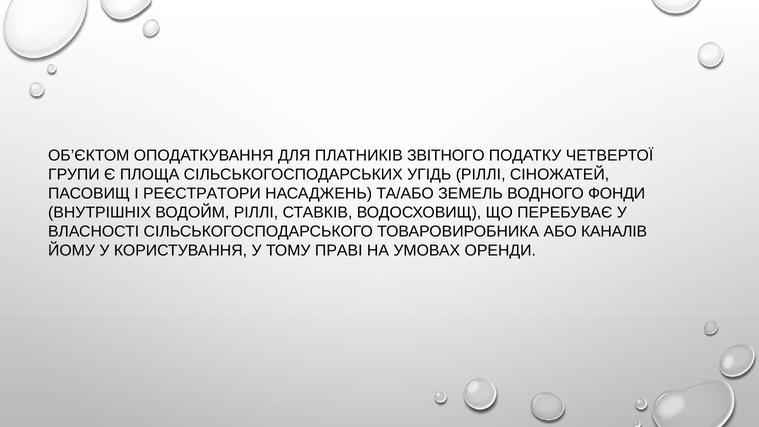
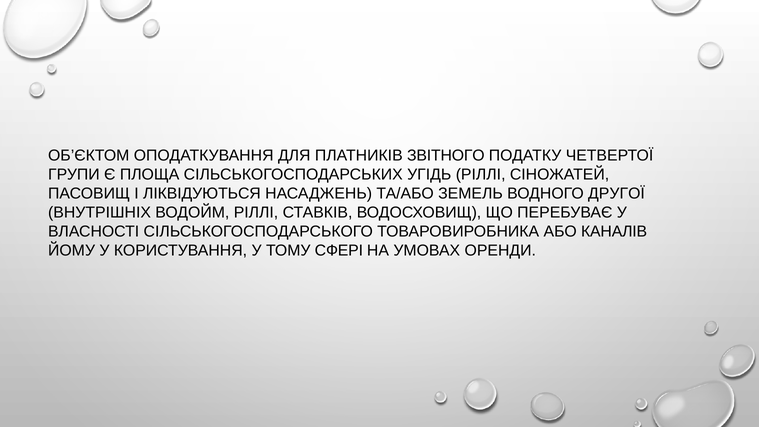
РЕЄСТРАТОРИ: РЕЄСТРАТОРИ -> ЛІКВІДУЮТЬСЯ
ФОНДИ: ФОНДИ -> ДРУГОЇ
ПРАВІ: ПРАВІ -> СФЕРІ
